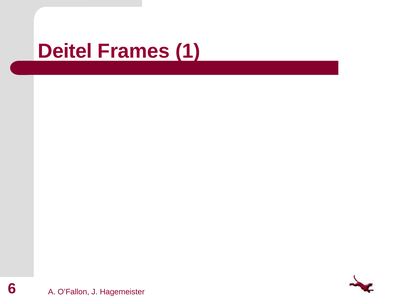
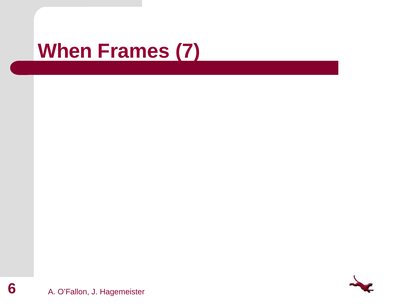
Deitel: Deitel -> When
1: 1 -> 7
